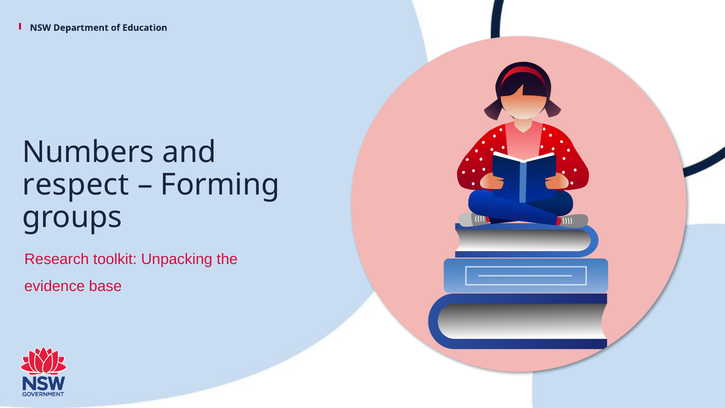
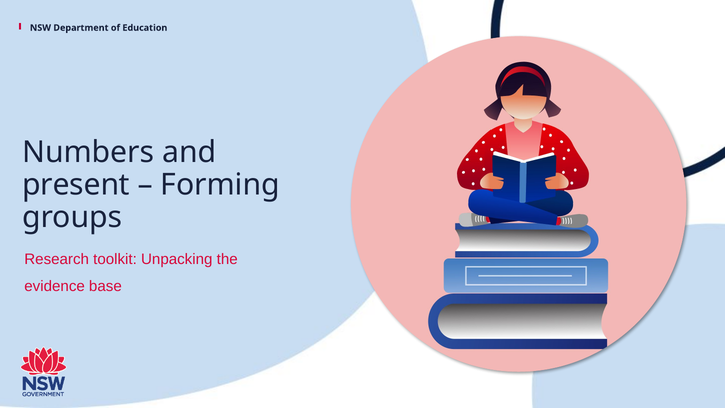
respect: respect -> present
